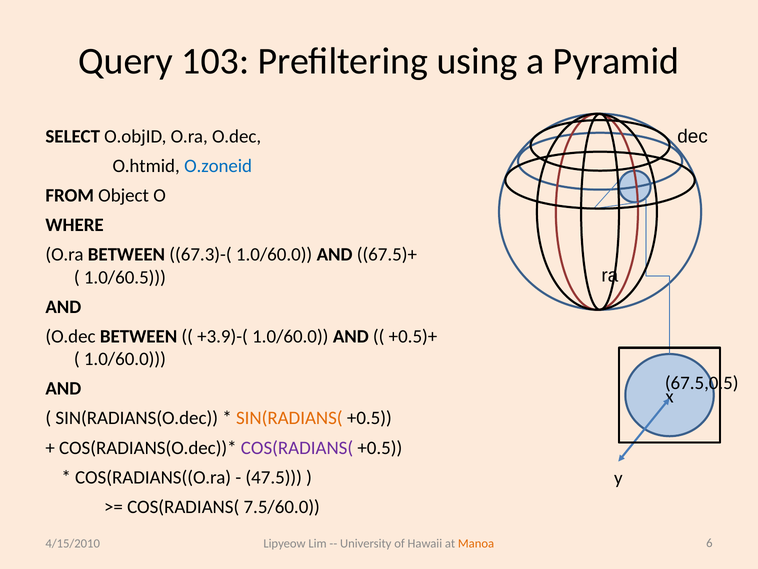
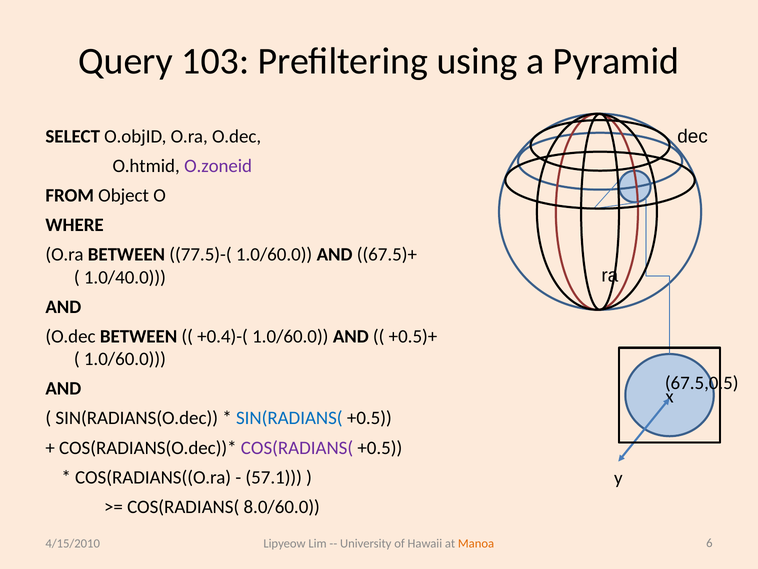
O.zoneid colour: blue -> purple
67.3)-(: 67.3)-( -> 77.5)-(
1.0/60.5: 1.0/60.5 -> 1.0/40.0
+3.9)-(: +3.9)-( -> +0.4)-(
SIN(RADIANS( colour: orange -> blue
47.5: 47.5 -> 57.1
7.5/60.0: 7.5/60.0 -> 8.0/60.0
